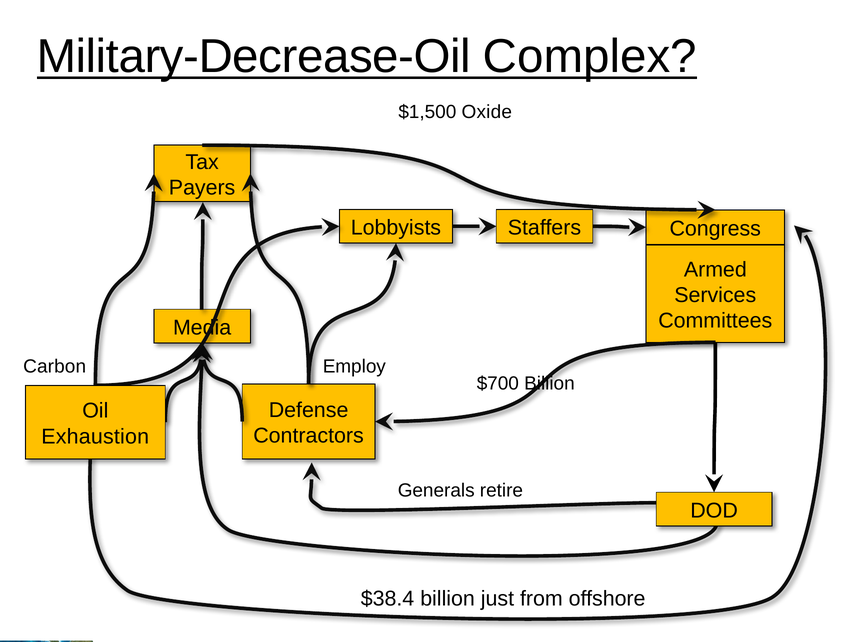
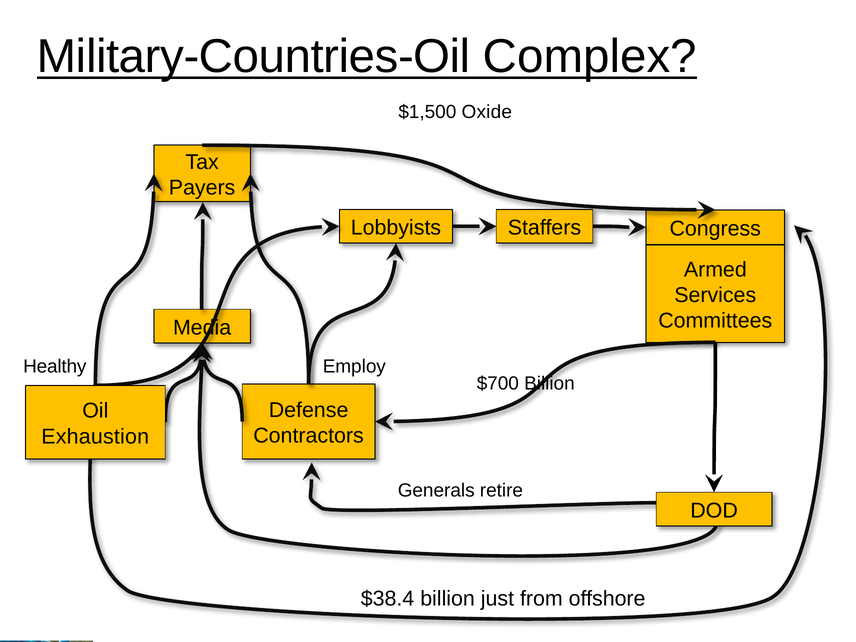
Military-Decrease-Oil: Military-Decrease-Oil -> Military-Countries-Oil
Carbon: Carbon -> Healthy
